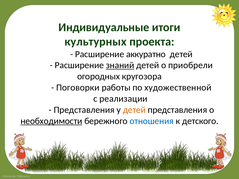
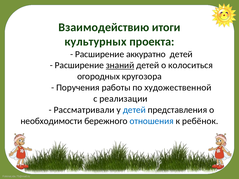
Индивидуальные: Индивидуальные -> Взаимодействию
приобрели: приобрели -> колоситься
Поговорки: Поговорки -> Поручения
Представления at (84, 110): Представления -> Рассматривали
детей at (134, 110) colour: orange -> blue
необходимости underline: present -> none
детского: детского -> ребёнок
